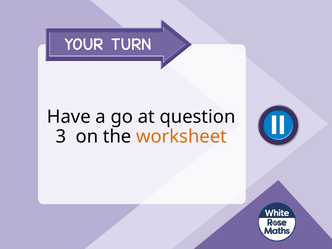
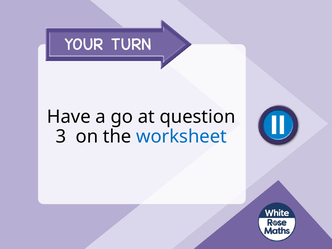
worksheet colour: orange -> blue
